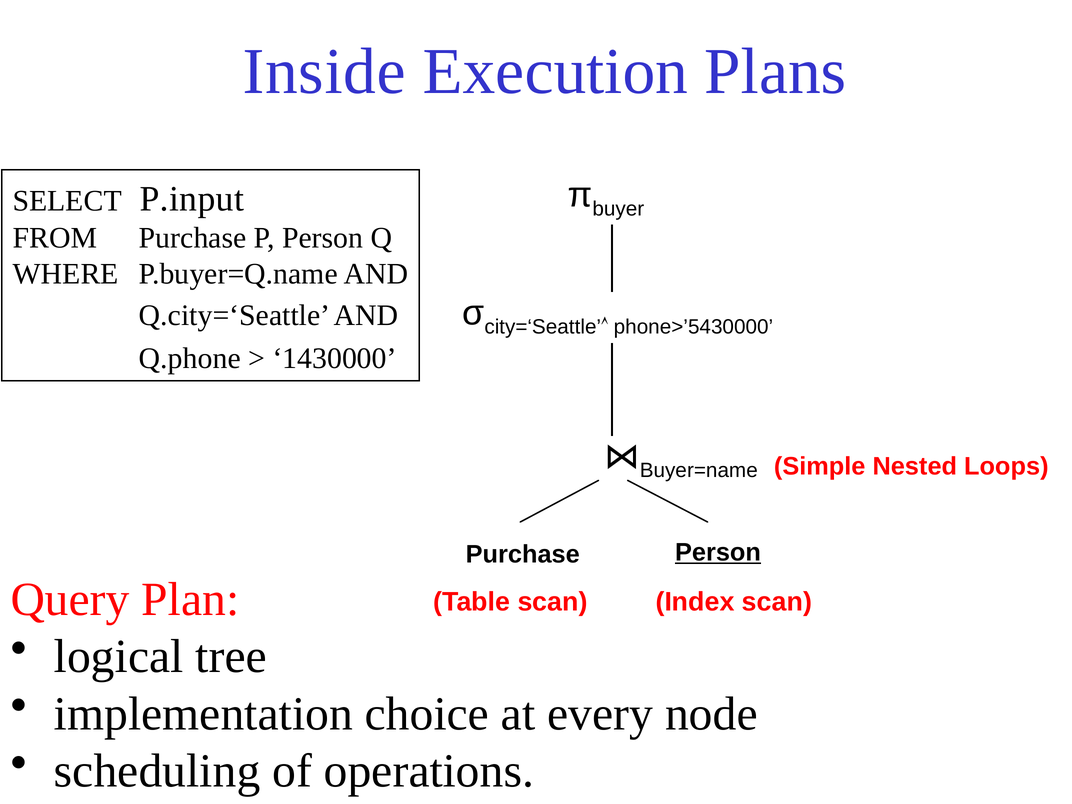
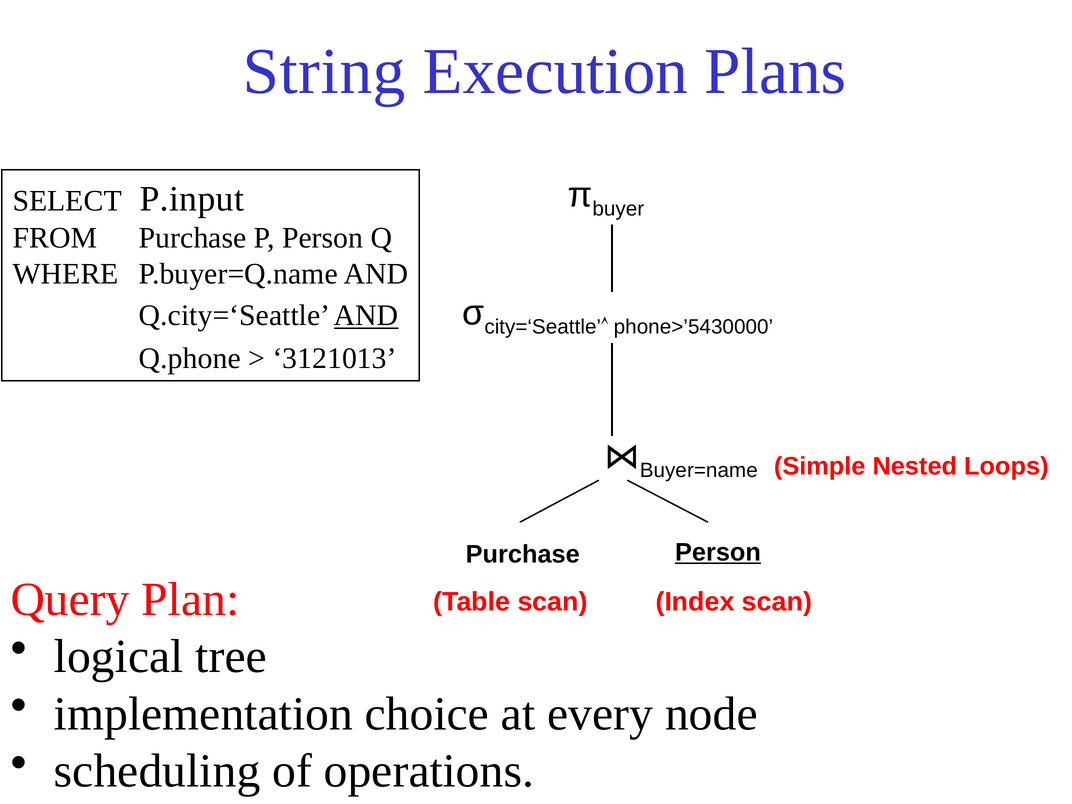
Inside: Inside -> String
AND at (366, 315) underline: none -> present
1430000: 1430000 -> 3121013
